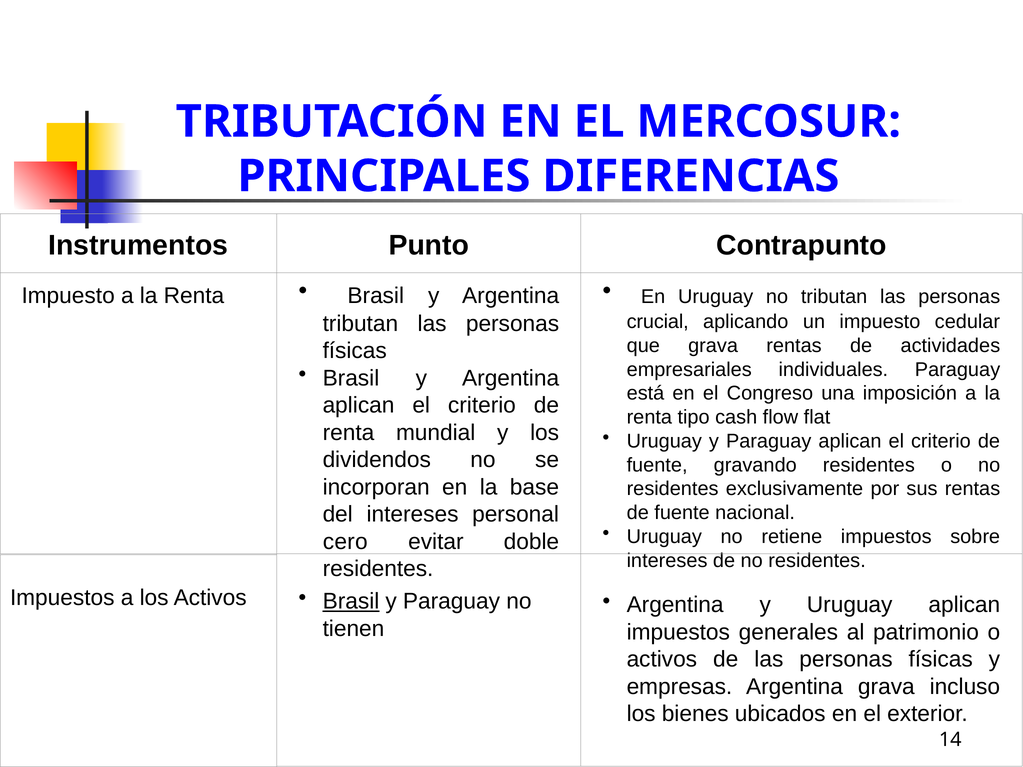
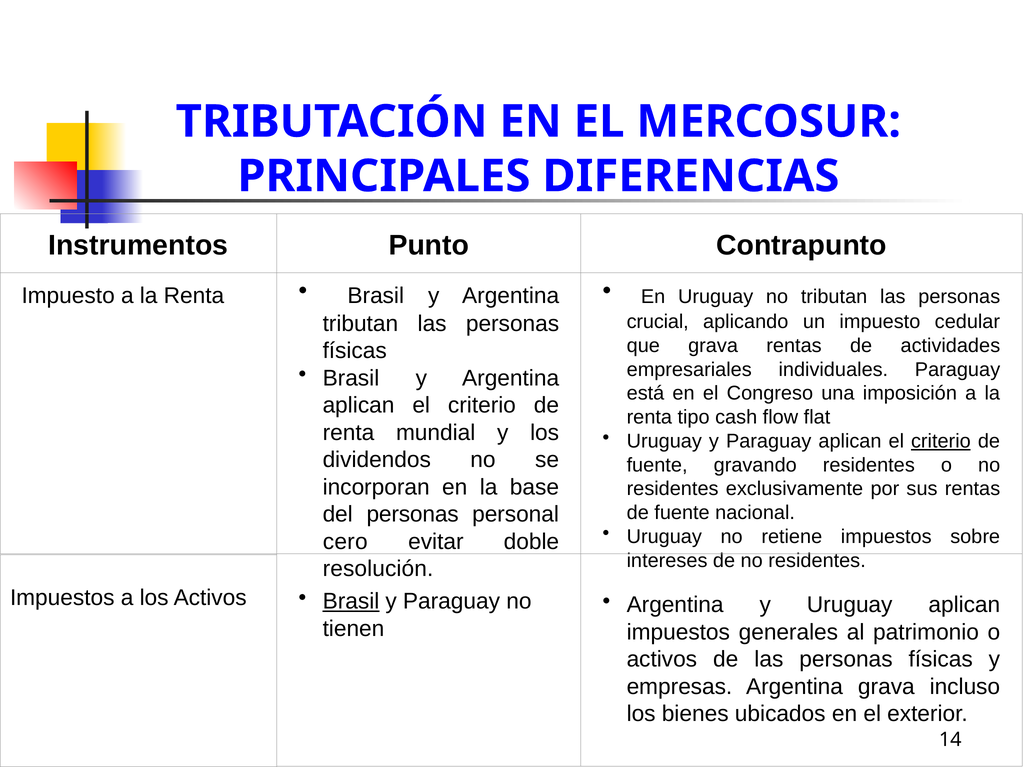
criterio at (941, 441) underline: none -> present
del intereses: intereses -> personas
residentes at (378, 569): residentes -> resolución
